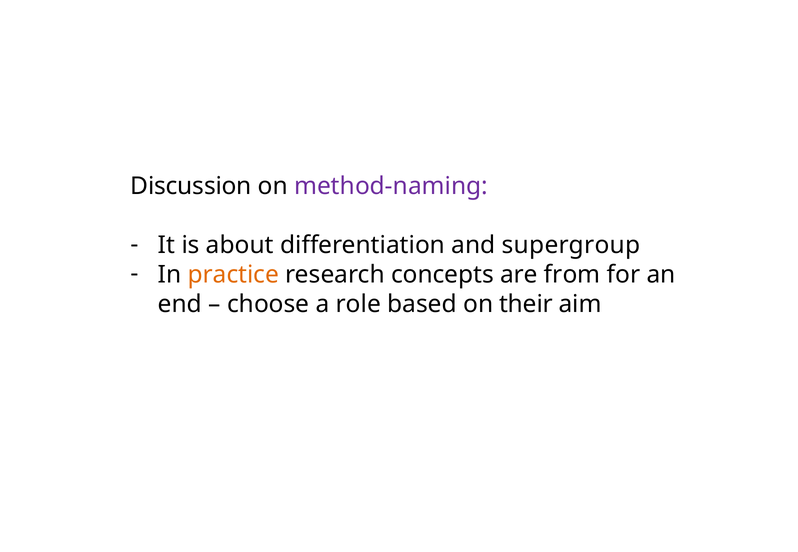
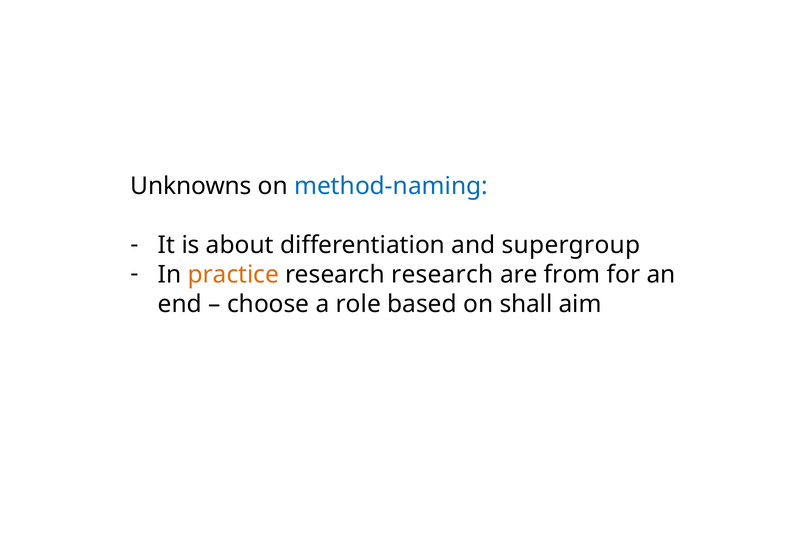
Discussion: Discussion -> Unknowns
method-naming colour: purple -> blue
research concepts: concepts -> research
their: their -> shall
